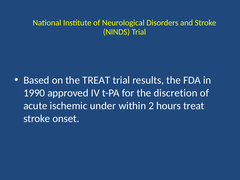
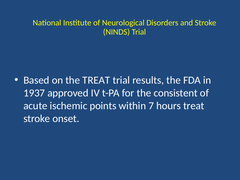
1990: 1990 -> 1937
discretion: discretion -> consistent
under: under -> points
2: 2 -> 7
